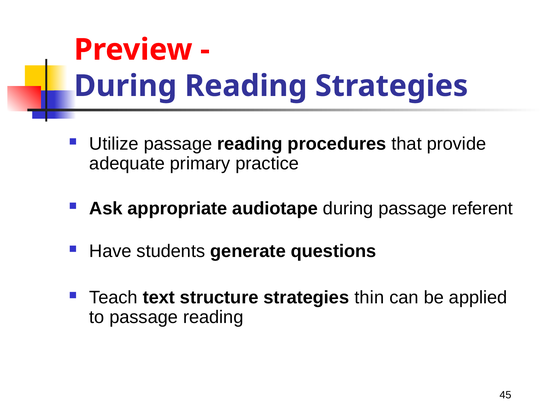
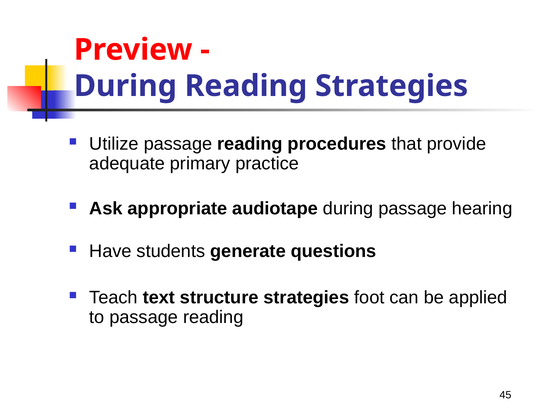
referent: referent -> hearing
thin: thin -> foot
